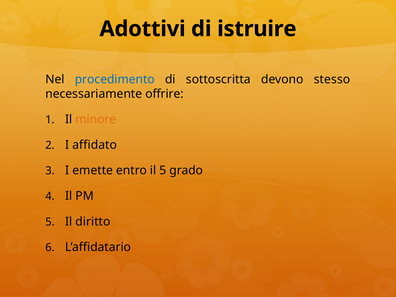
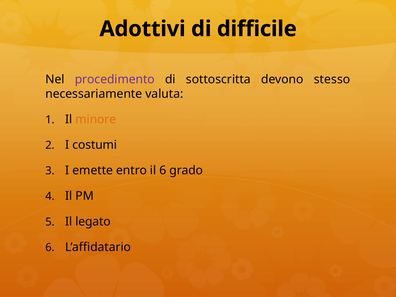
istruire: istruire -> difficile
procedimento colour: blue -> purple
offrire: offrire -> valuta
affidato: affidato -> costumi
il 5: 5 -> 6
diritto: diritto -> legato
